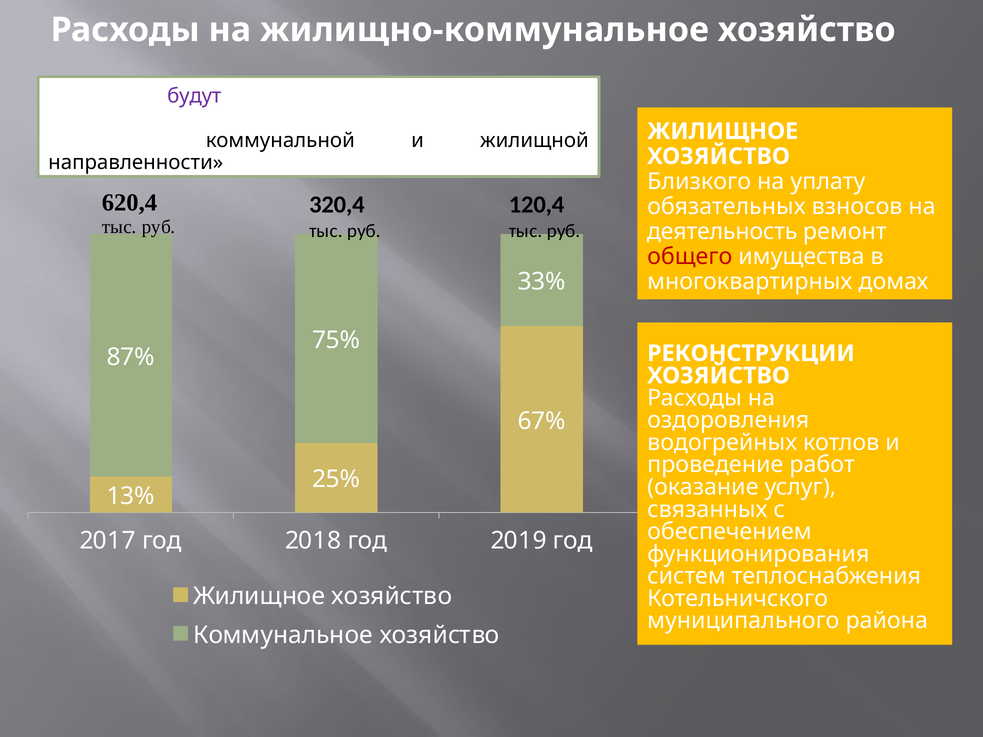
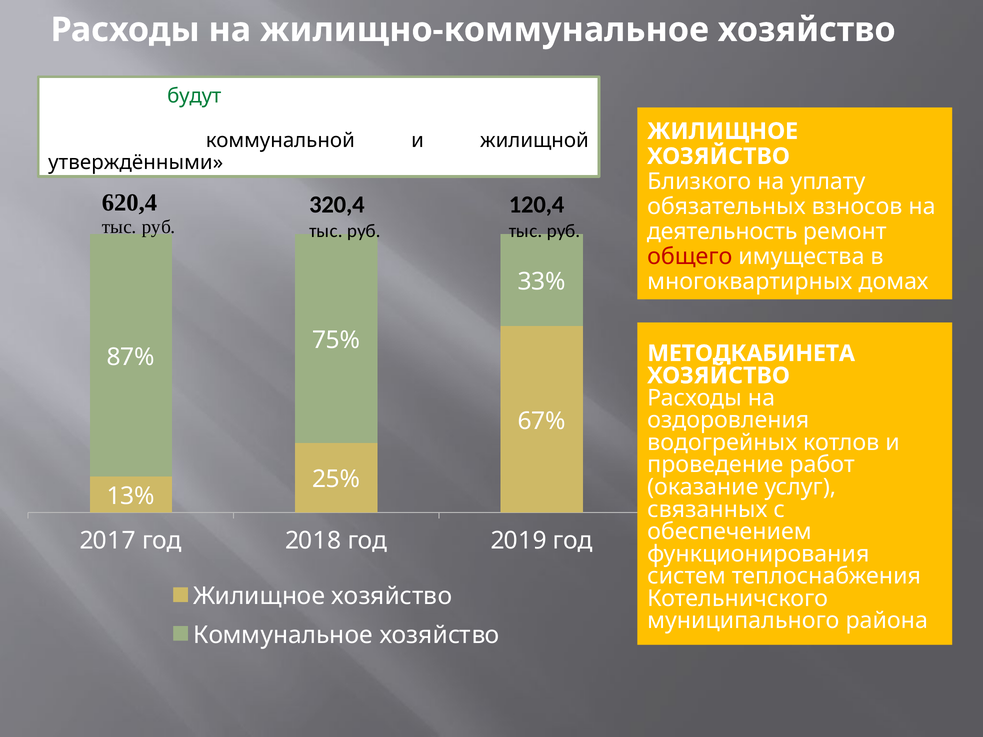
будут colour: purple -> green
Дедушки: Дедушки -> Военные
направленности: направленности -> утверждёнными
РЕКОНСТРУКЦИИ: РЕКОНСТРУКЦИИ -> МЕТОДКАБИНЕТА
